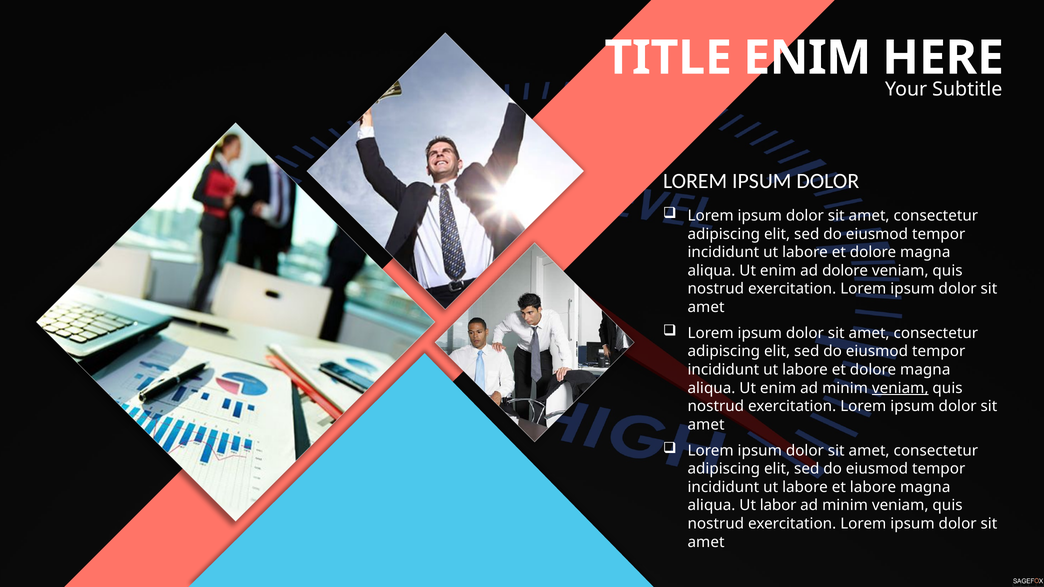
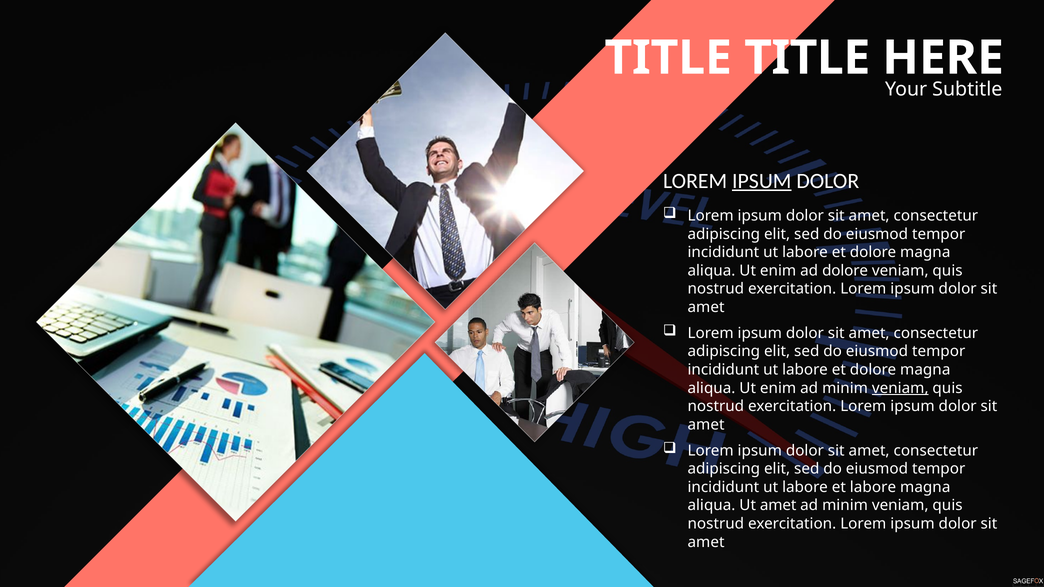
TITLE ENIM: ENIM -> TITLE
IPSUM at (762, 181) underline: none -> present
Ut labor: labor -> amet
